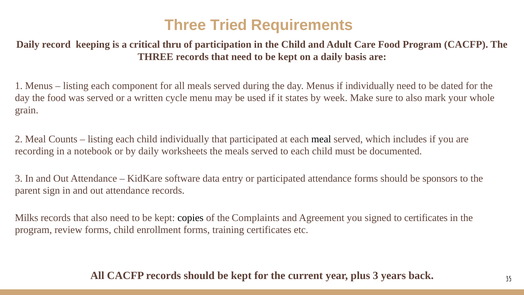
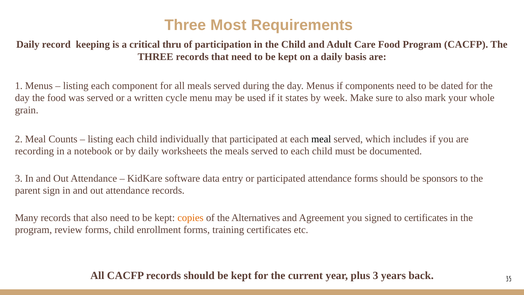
Tried: Tried -> Most
if individually: individually -> components
Milks: Milks -> Many
copies colour: black -> orange
Complaints: Complaints -> Alternatives
